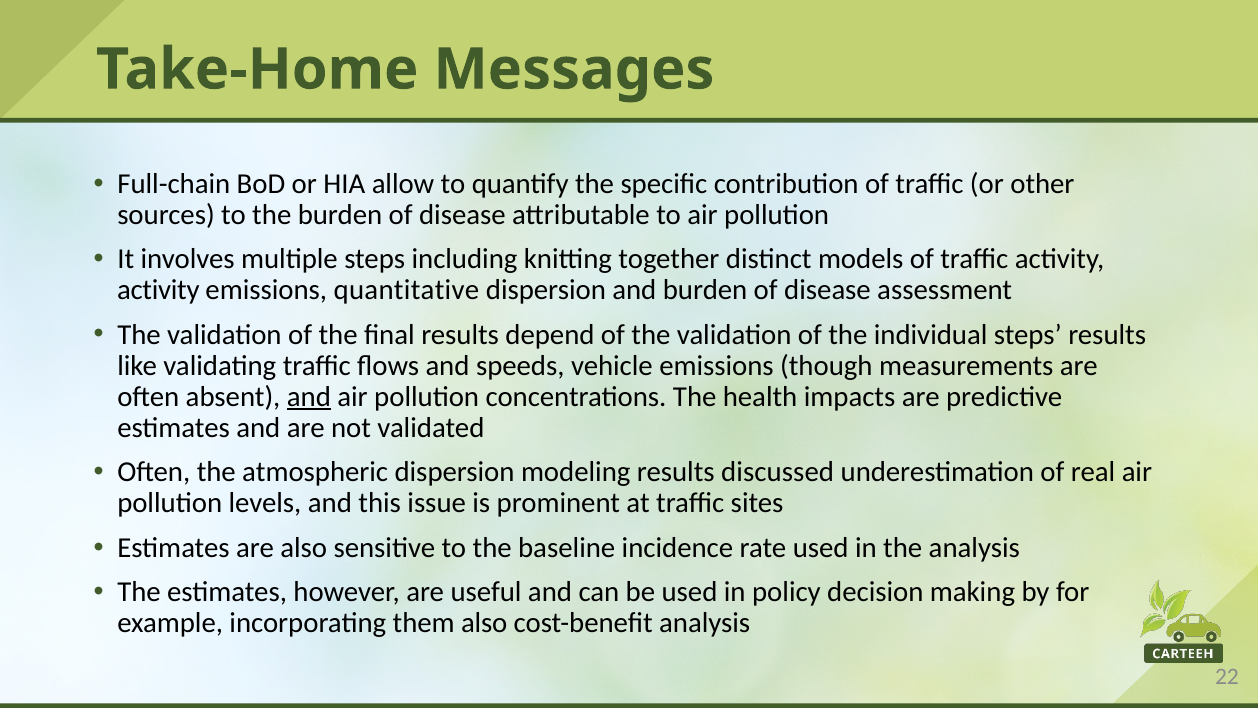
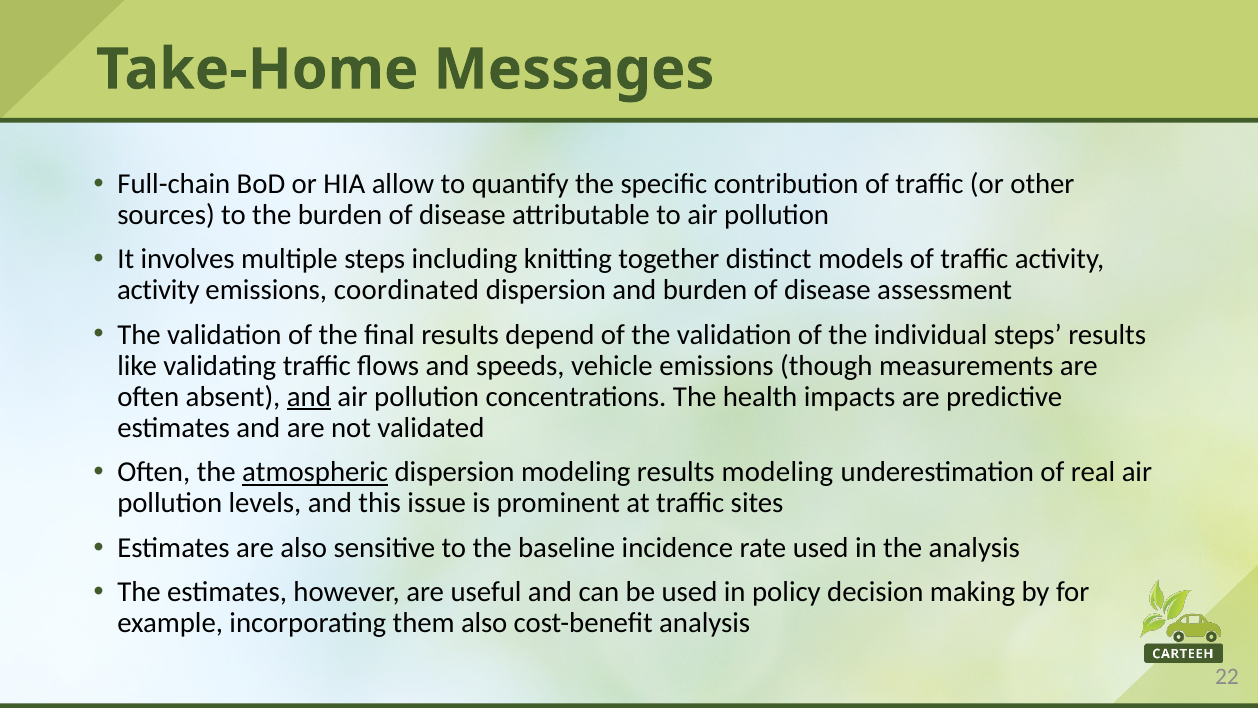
quantitative: quantitative -> coordinated
atmospheric underline: none -> present
results discussed: discussed -> modeling
